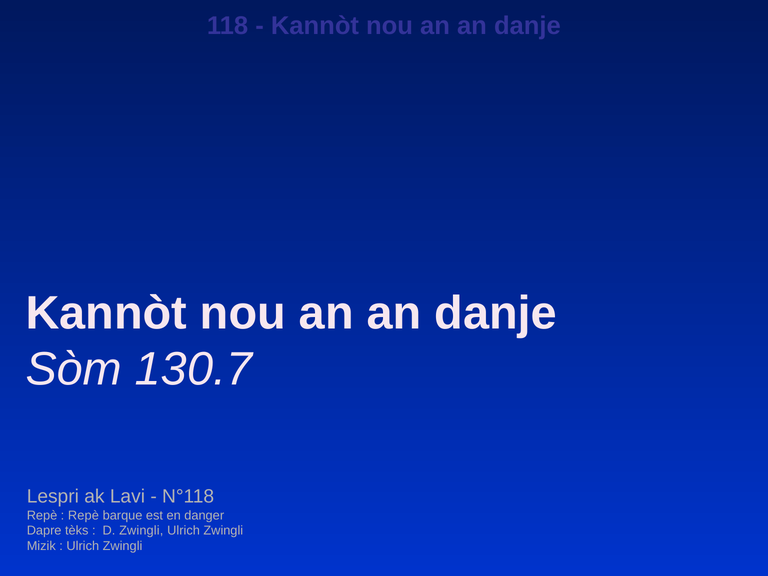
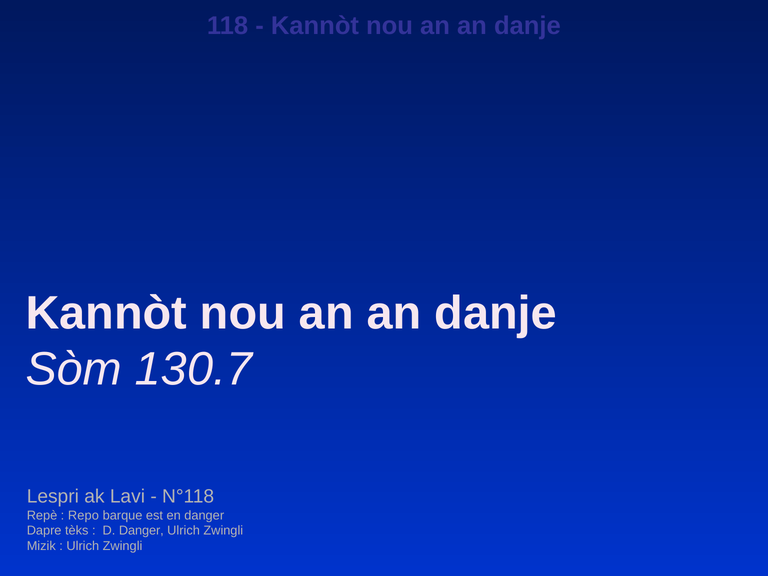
Repè at (83, 515): Repè -> Repo
D Zwingli: Zwingli -> Danger
